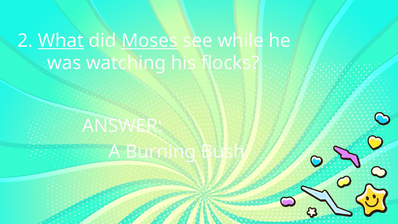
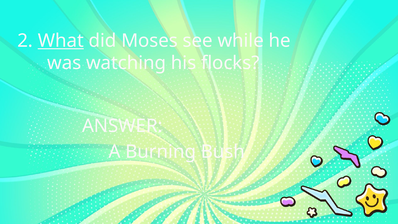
Moses underline: present -> none
